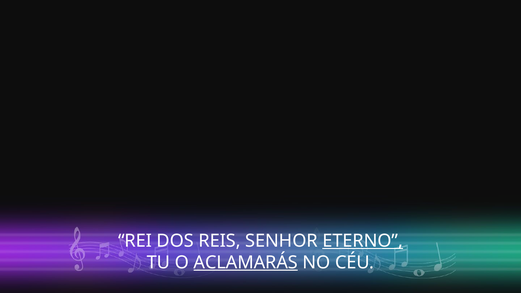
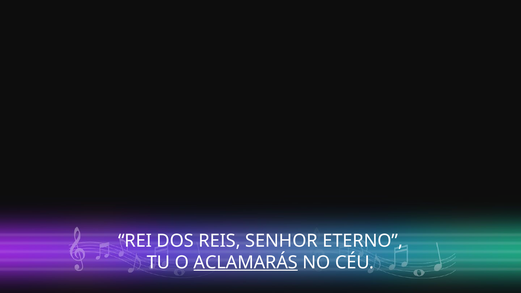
ETERNO underline: present -> none
